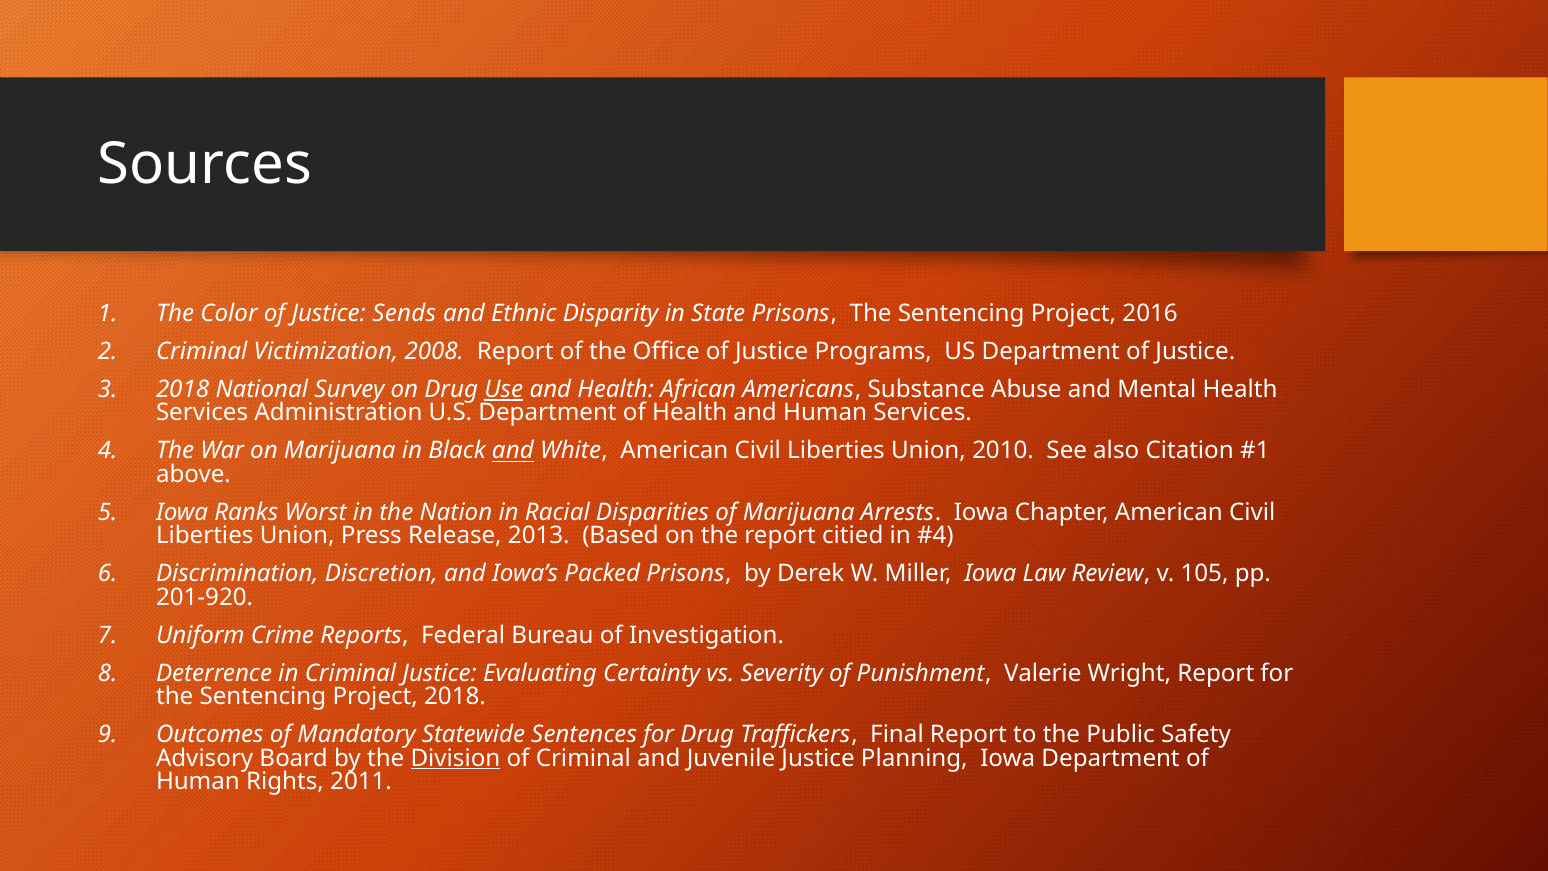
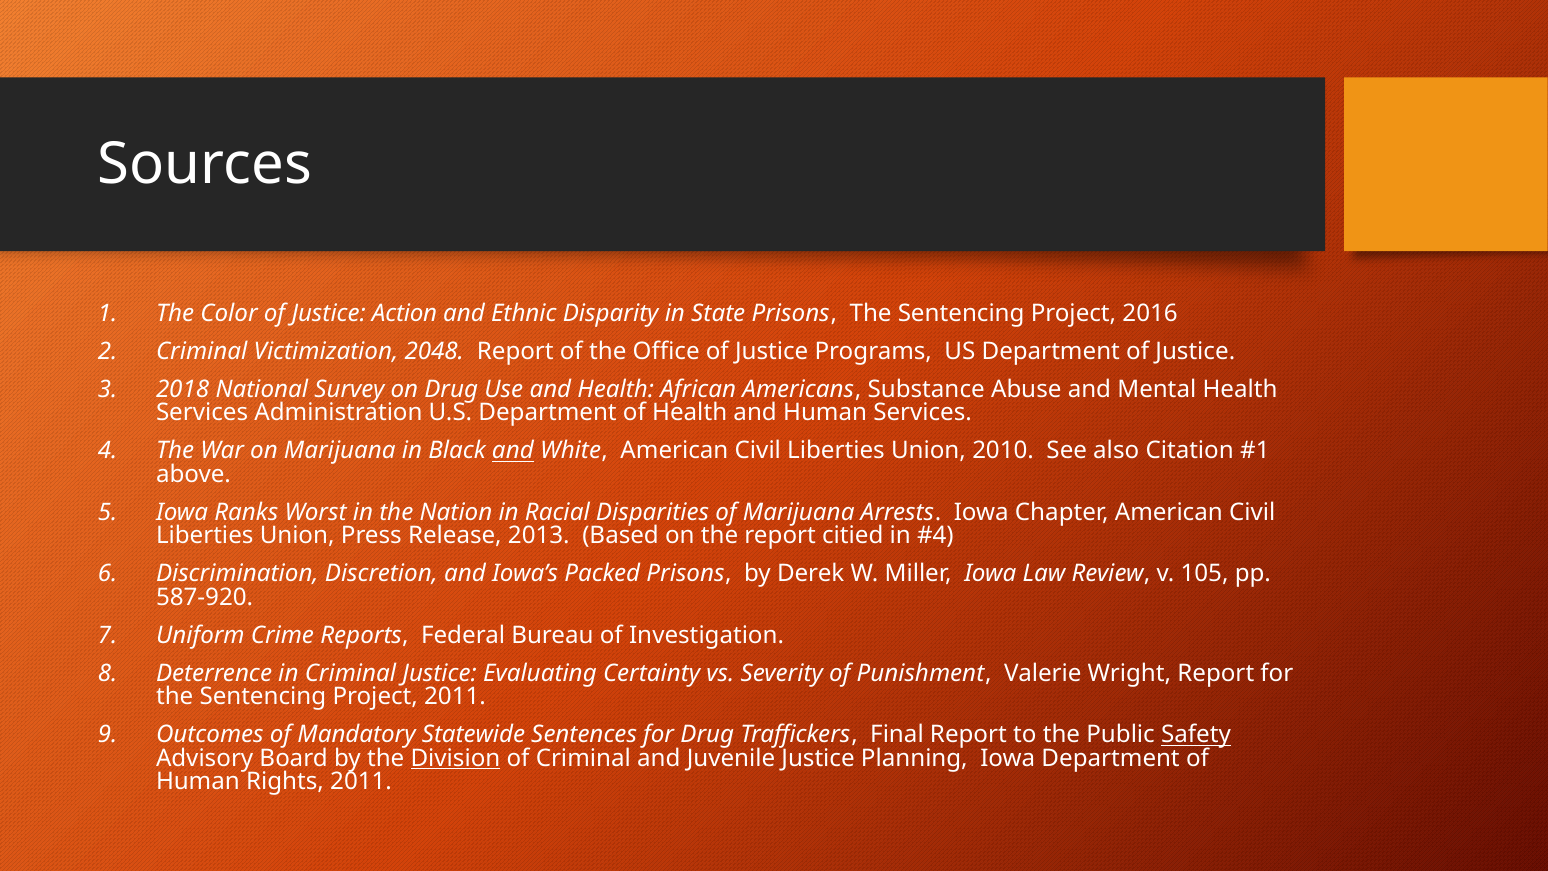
Sends: Sends -> Action
2008: 2008 -> 2048
Use underline: present -> none
201-920: 201-920 -> 587-920
Project 2018: 2018 -> 2011
Safety underline: none -> present
